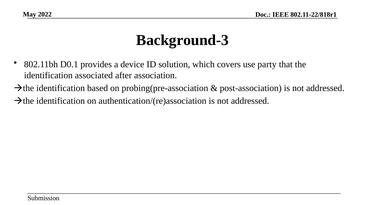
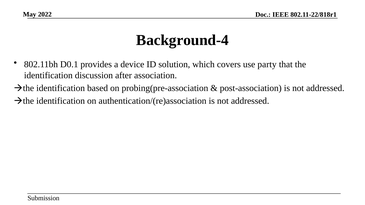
Background-3: Background-3 -> Background-4
associated: associated -> discussion
